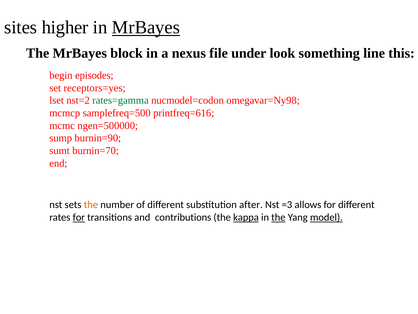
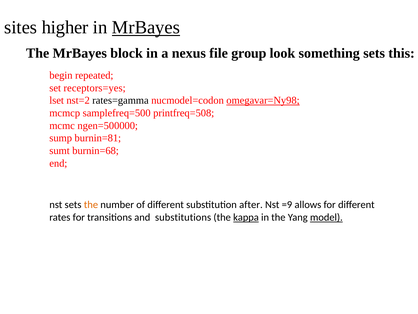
under: under -> group
something line: line -> sets
episodes: episodes -> repeated
rates=gamma colour: green -> black
omegavar=Ny98 underline: none -> present
printfreq=616: printfreq=616 -> printfreq=508
burnin=90: burnin=90 -> burnin=81
burnin=70: burnin=70 -> burnin=68
=3: =3 -> =9
for at (79, 217) underline: present -> none
contributions: contributions -> substitutions
the at (278, 217) underline: present -> none
